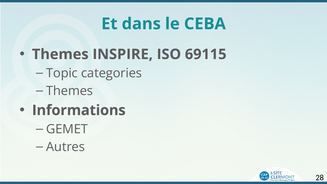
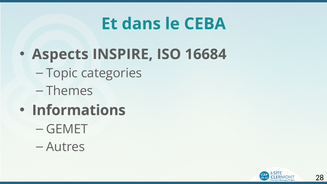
Themes at (60, 54): Themes -> Aspects
69115: 69115 -> 16684
